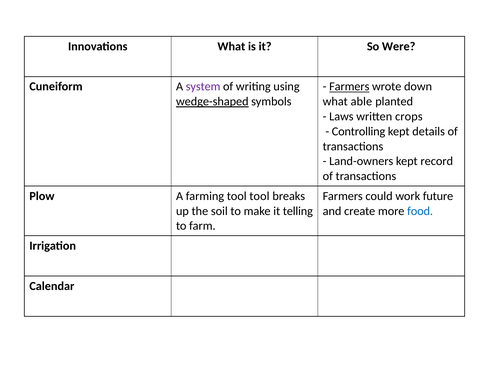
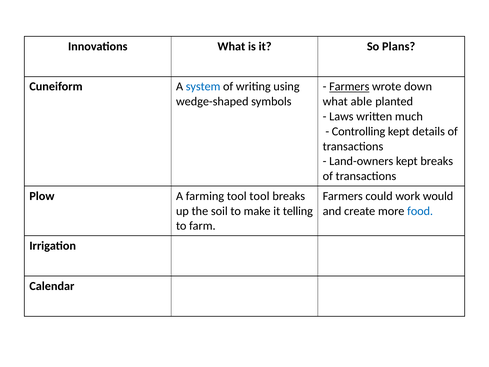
Were: Were -> Plans
system colour: purple -> blue
wedge-shaped underline: present -> none
crops: crops -> much
kept record: record -> breaks
future: future -> would
